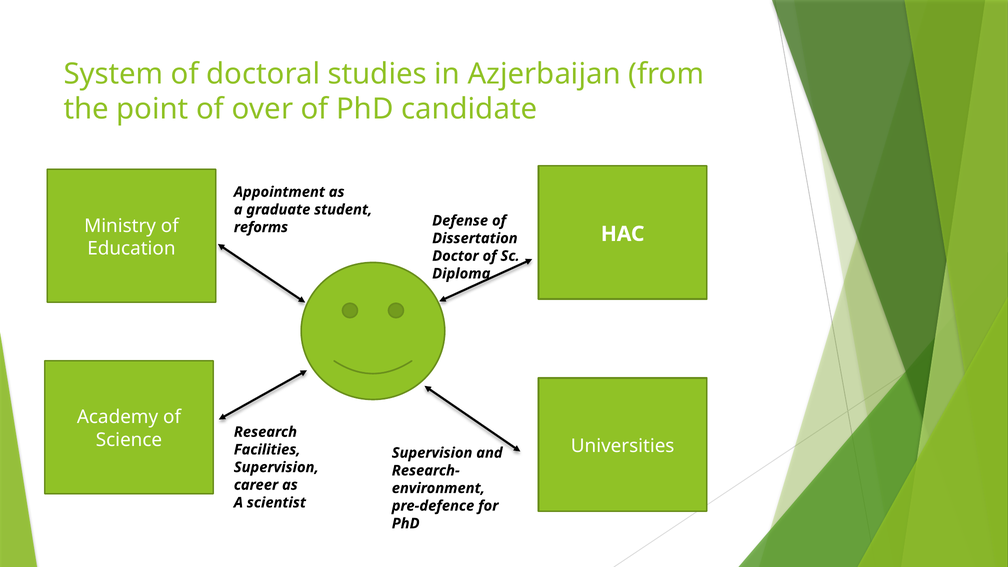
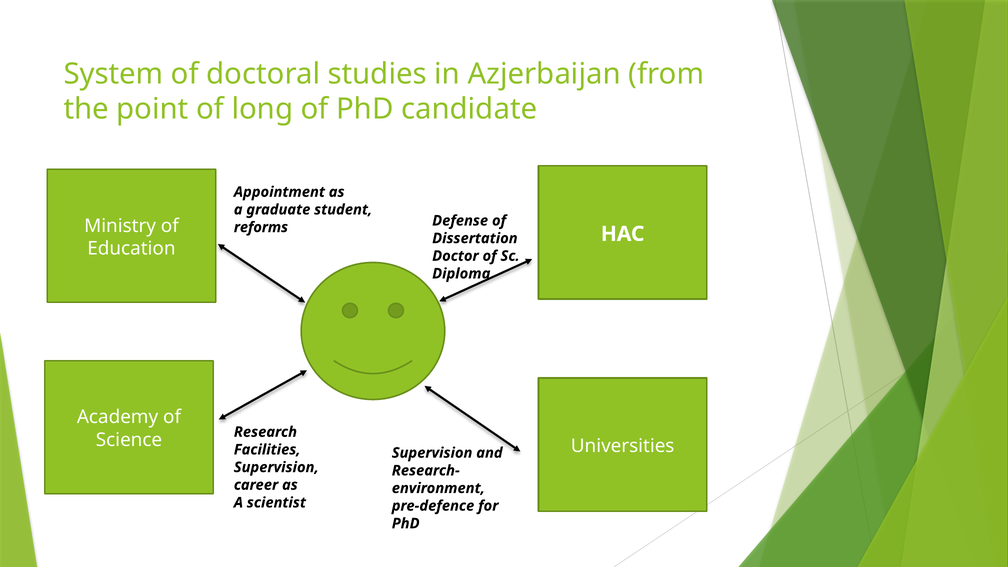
over: over -> long
